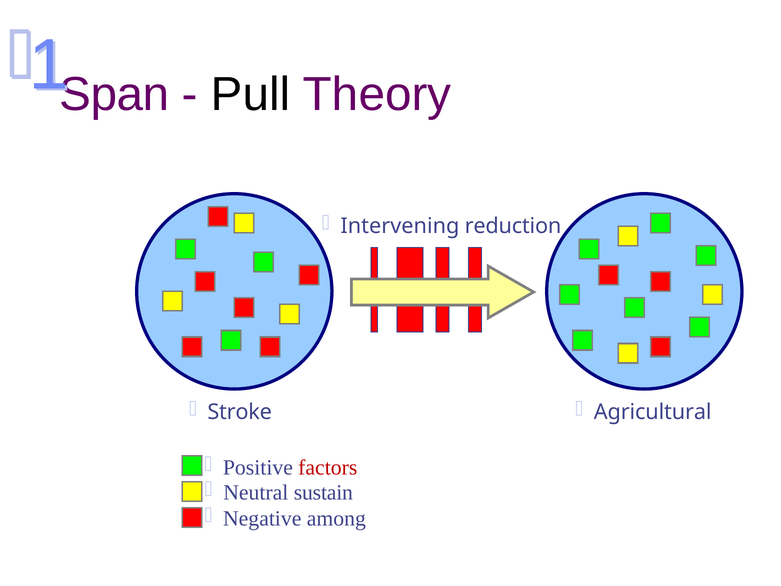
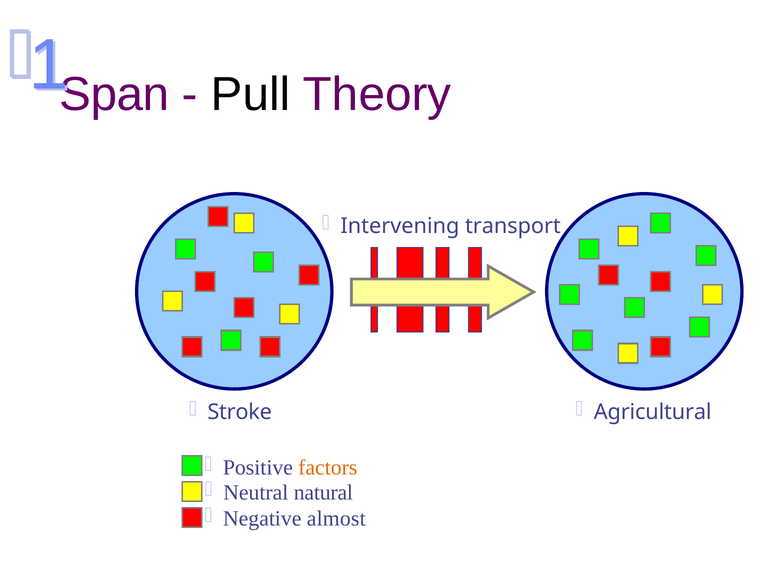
reduction: reduction -> transport
factors colour: red -> orange
sustain: sustain -> natural
among: among -> almost
